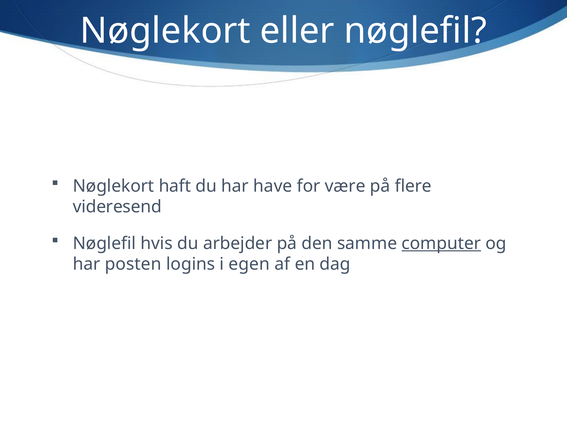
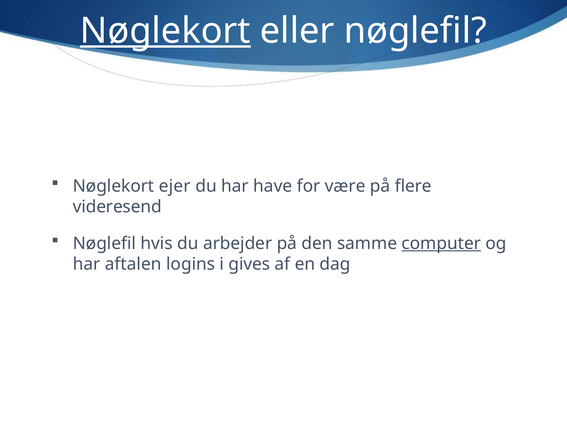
Nøglekort at (165, 31) underline: none -> present
haft: haft -> ejer
posten: posten -> aftalen
egen: egen -> gives
